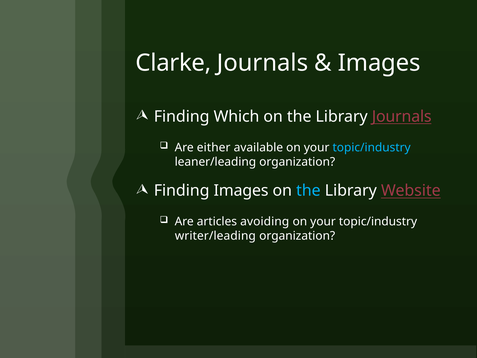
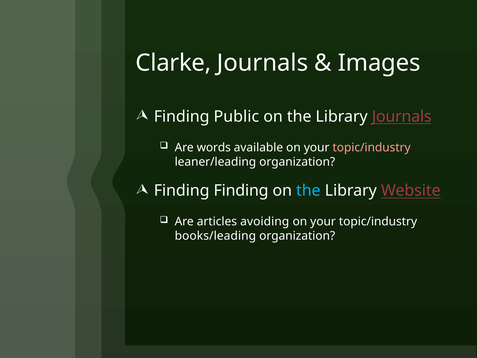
Which: Which -> Public
either: either -> words
topic/industry at (372, 147) colour: light blue -> pink
Finding Images: Images -> Finding
writer/leading: writer/leading -> books/leading
